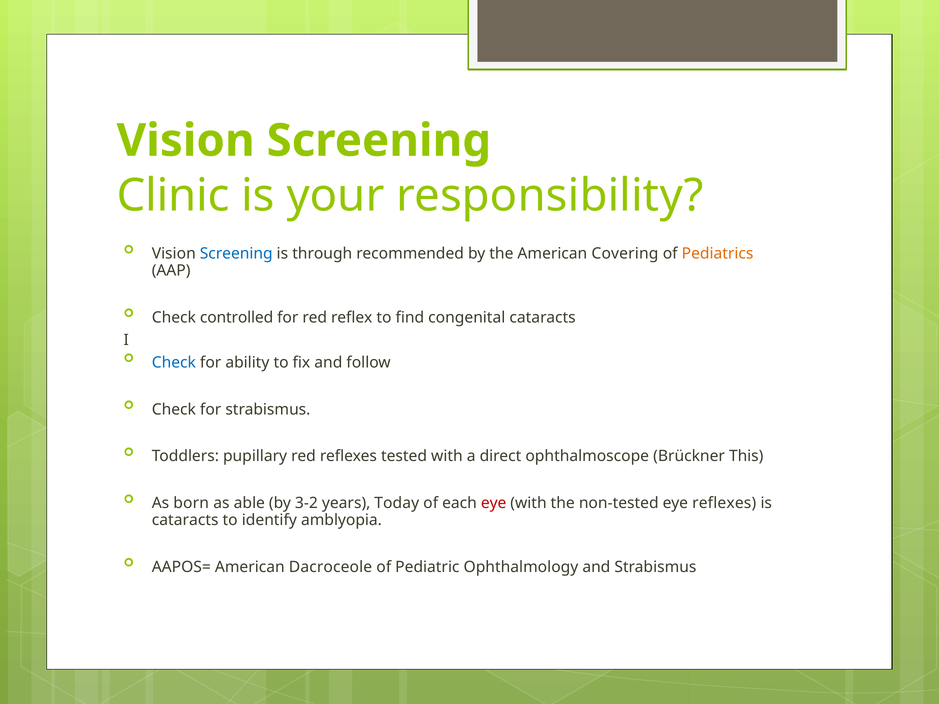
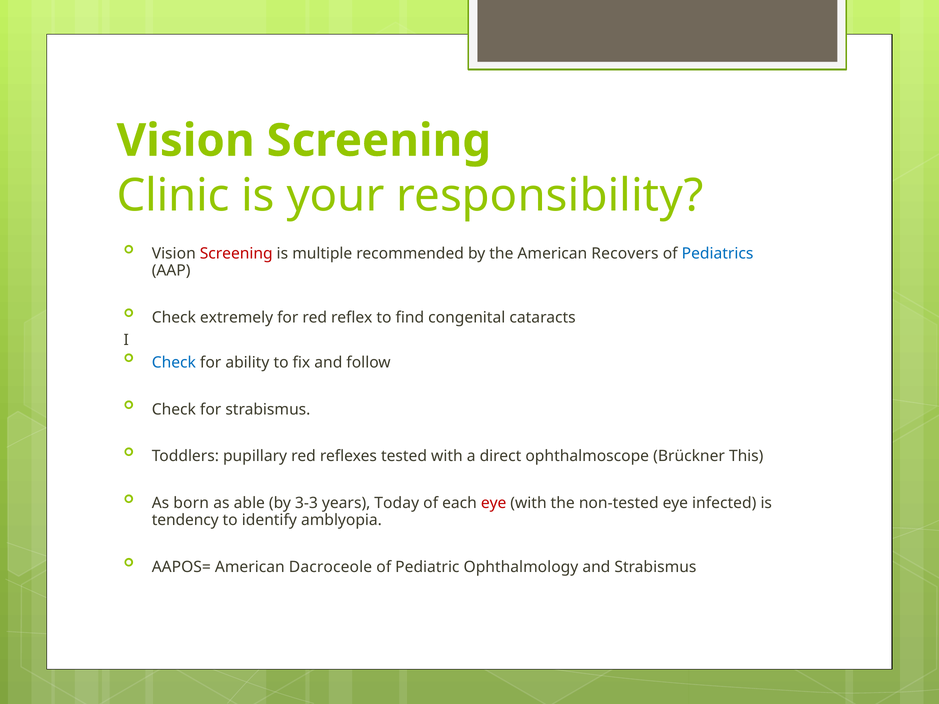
Screening at (236, 254) colour: blue -> red
through: through -> multiple
Covering: Covering -> Recovers
Pediatrics colour: orange -> blue
controlled: controlled -> extremely
3-2: 3-2 -> 3-3
eye reflexes: reflexes -> infected
cataracts at (185, 520): cataracts -> tendency
